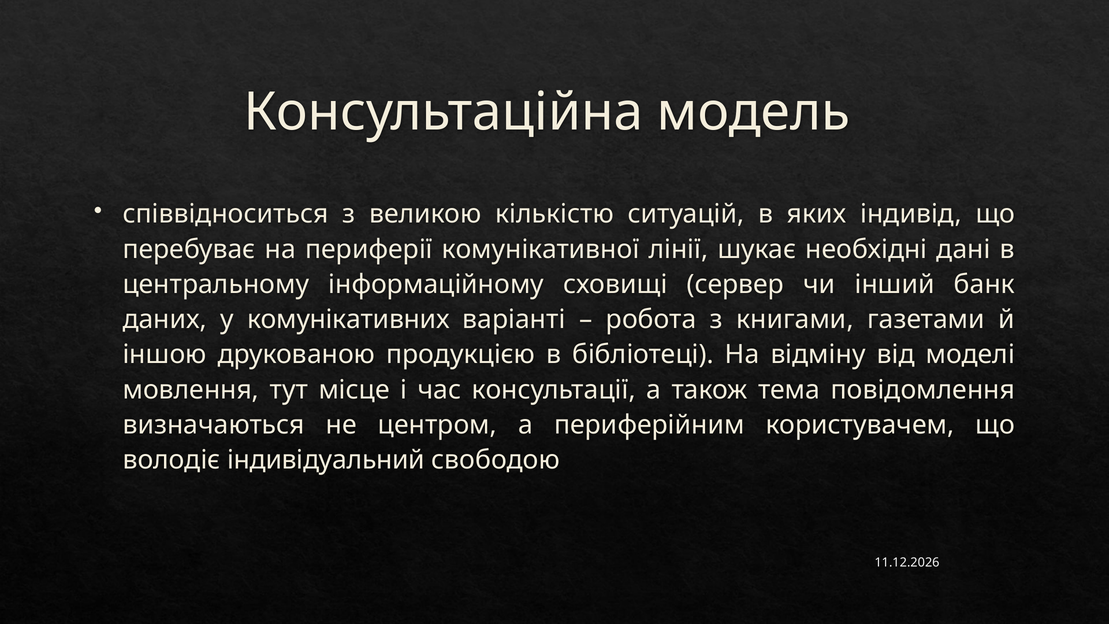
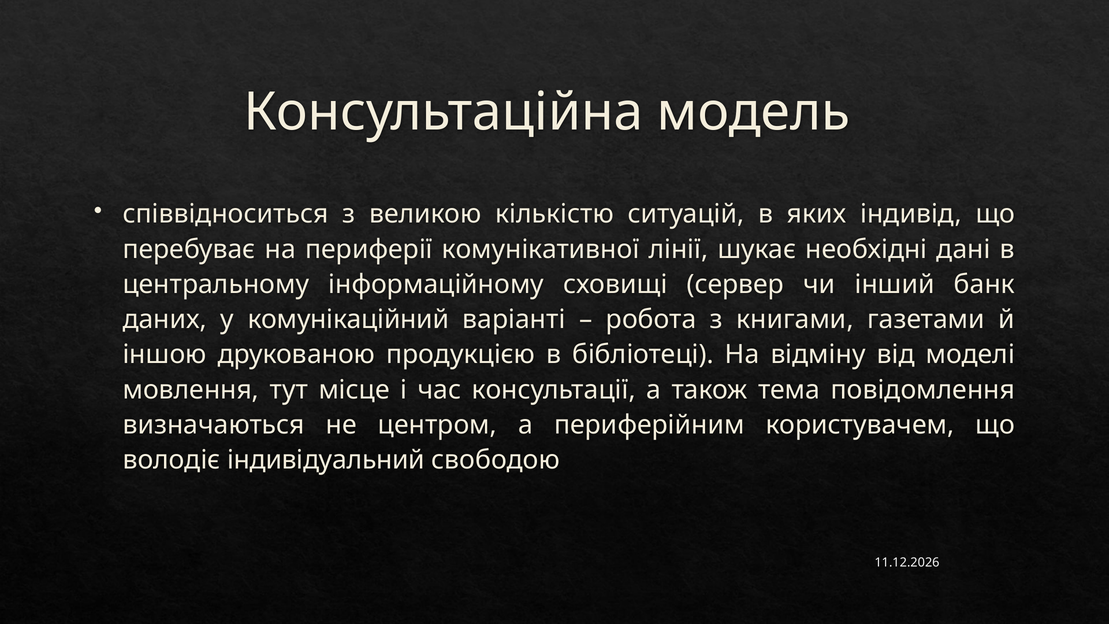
комунікативних: комунікативних -> комунікаційний
